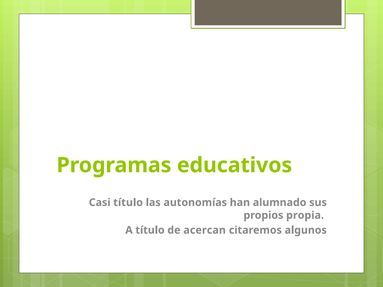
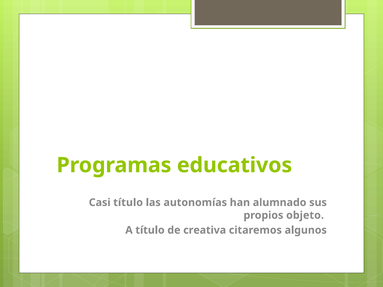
propia: propia -> objeto
acercan: acercan -> creativa
